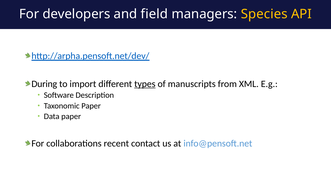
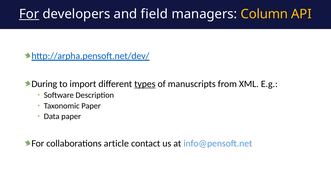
For at (29, 14) underline: none -> present
Species: Species -> Column
recent: recent -> article
